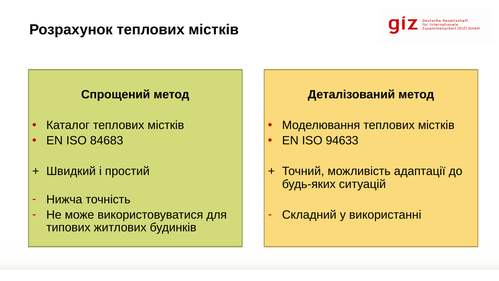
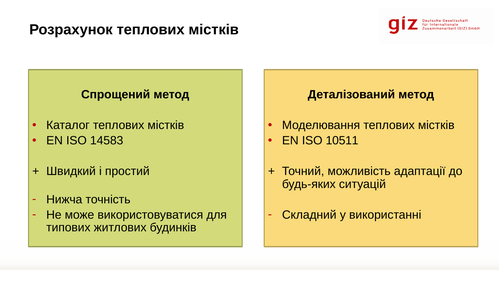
84683: 84683 -> 14583
94633: 94633 -> 10511
